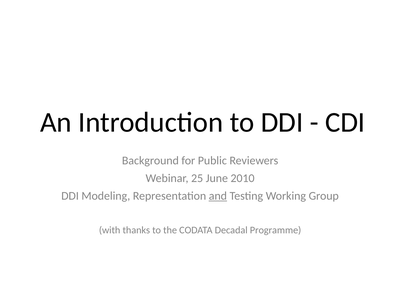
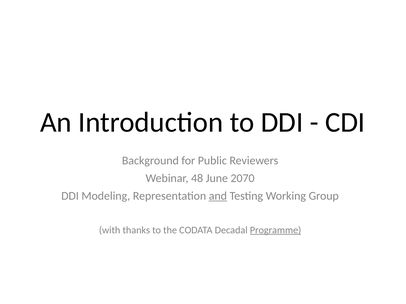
25: 25 -> 48
2010: 2010 -> 2070
Programme underline: none -> present
